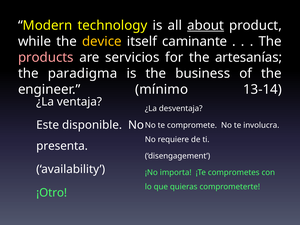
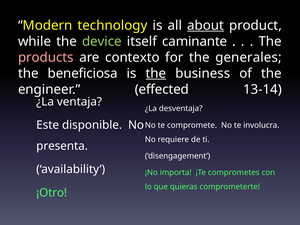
device colour: yellow -> light green
servicios: servicios -> contexto
artesanías: artesanías -> generales
paradigma: paradigma -> beneficiosa
the at (156, 73) underline: none -> present
mínimo: mínimo -> effected
